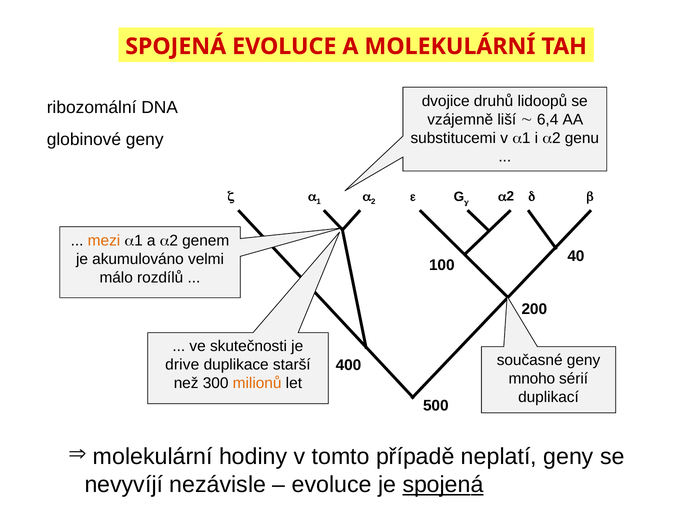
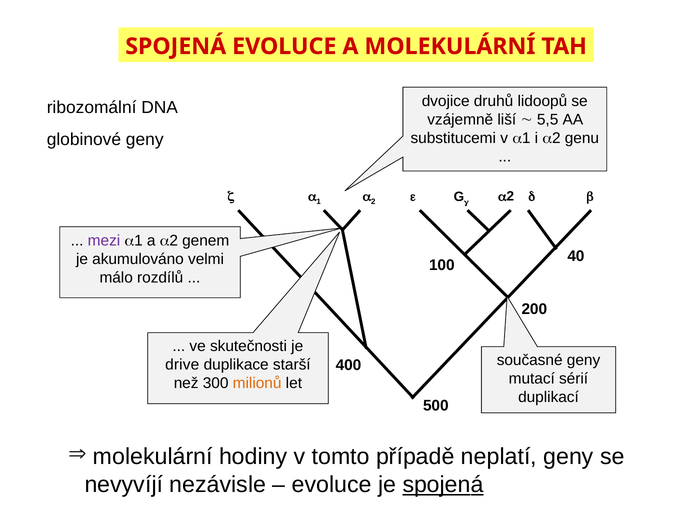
6,4: 6,4 -> 5,5
mezi colour: orange -> purple
mnoho: mnoho -> mutací
